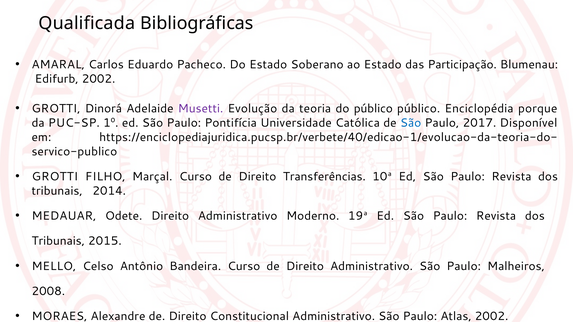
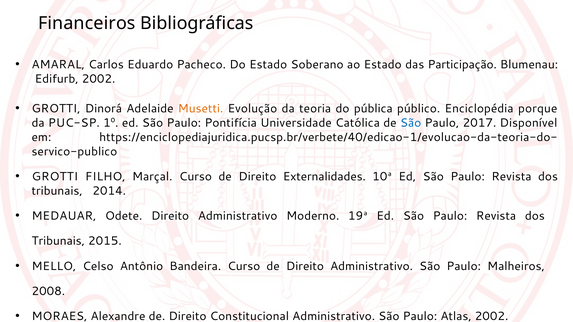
Qualificada: Qualificada -> Financeiros
Musetti colour: purple -> orange
do público: público -> pública
Transferências: Transferências -> Externalidades
